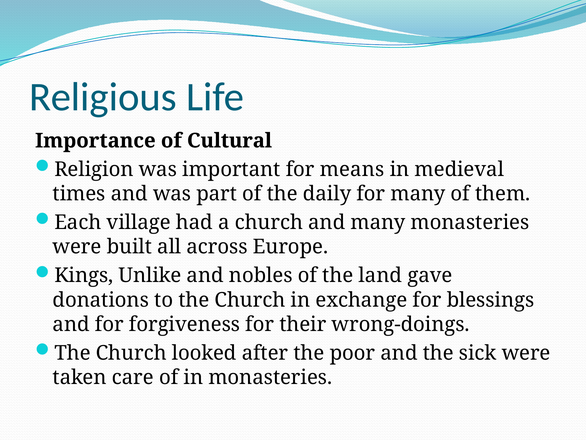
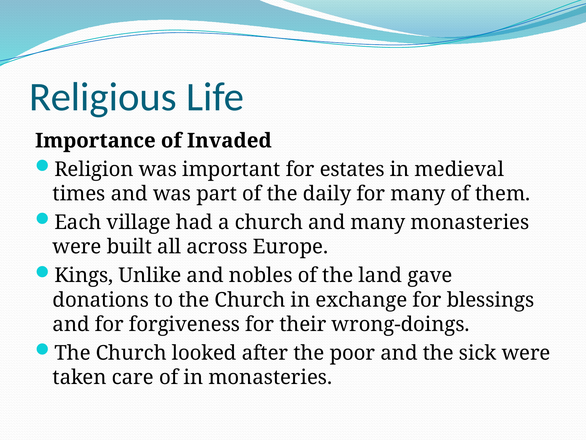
Cultural: Cultural -> Invaded
means: means -> estates
